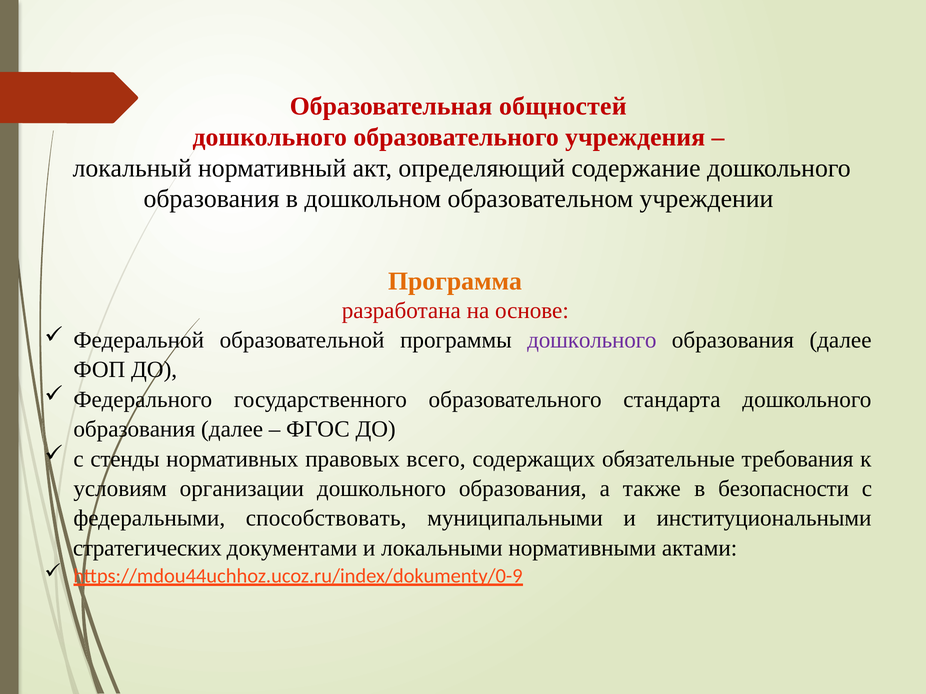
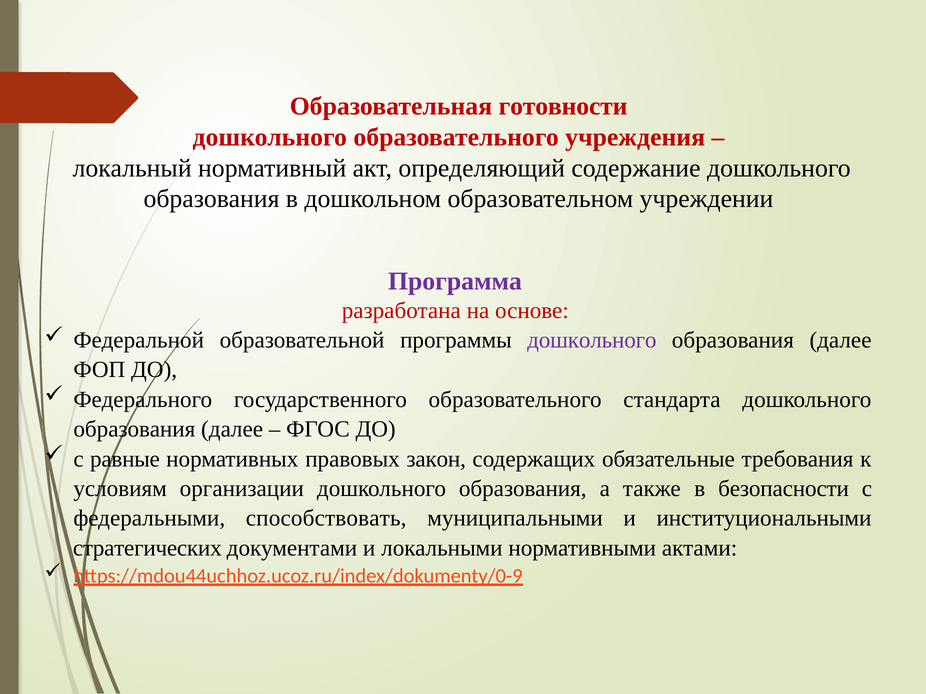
общностей: общностей -> готовности
Программа colour: orange -> purple
стенды: стенды -> равные
всего: всего -> закон
